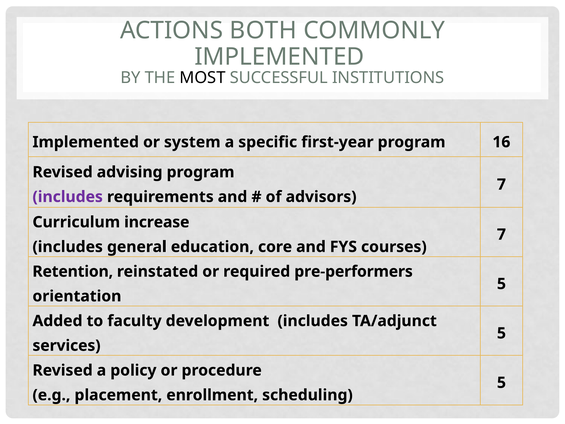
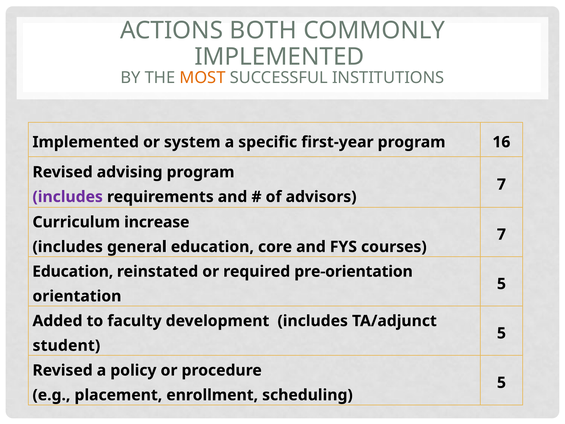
MOST colour: black -> orange
Retention at (73, 271): Retention -> Education
pre-performers: pre-performers -> pre-orientation
services: services -> student
